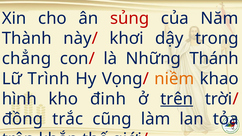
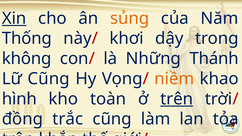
Xin underline: none -> present
sủng colour: red -> orange
Thành: Thành -> Thống
chẳng: chẳng -> không
Lữ Trình: Trình -> Cũng
đinh: đinh -> toàn
